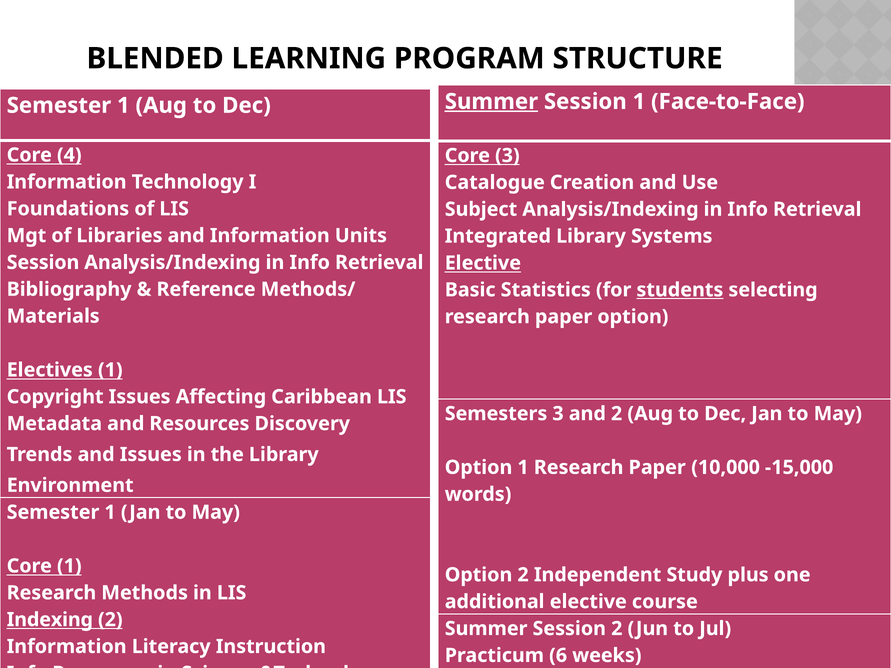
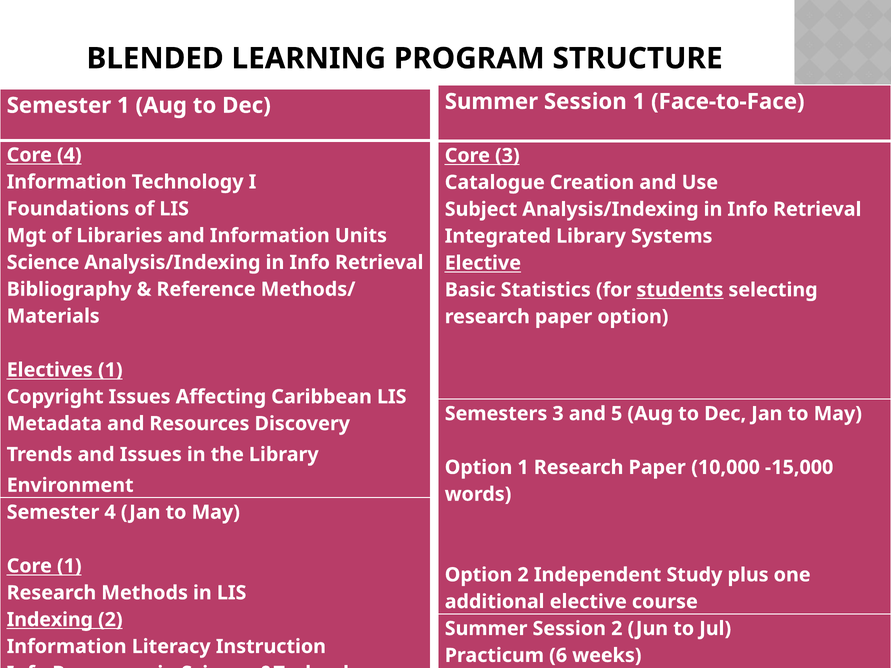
Summer at (491, 102) underline: present -> none
Session at (43, 263): Session -> Science
and 2: 2 -> 5
1 at (110, 512): 1 -> 4
